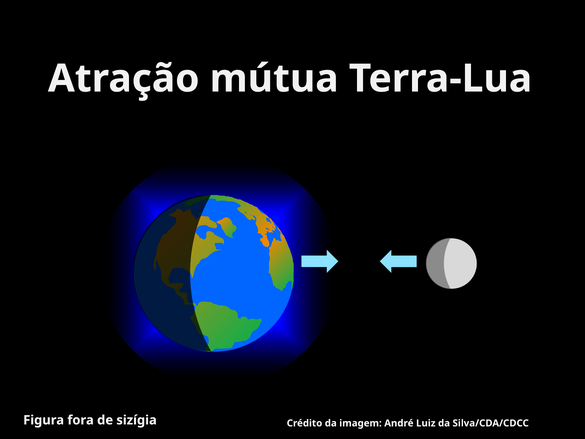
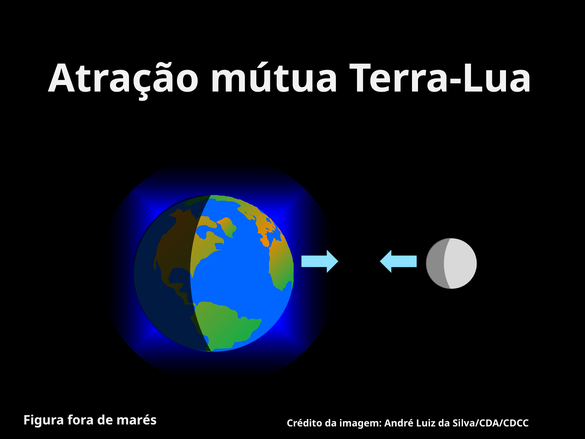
sizígia: sizígia -> marés
